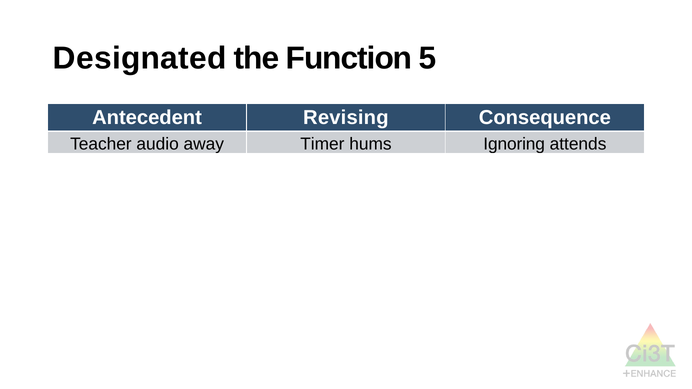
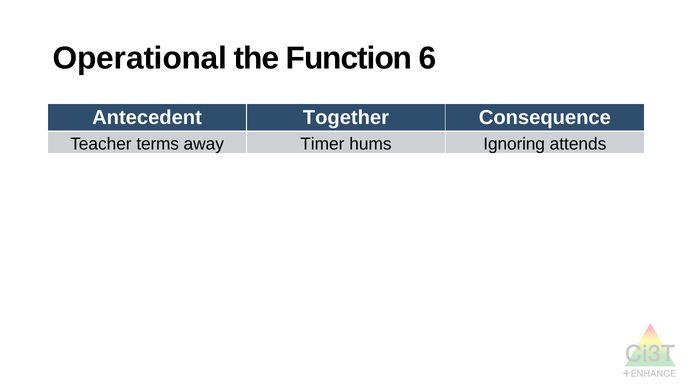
Designated: Designated -> Operational
5: 5 -> 6
Revising: Revising -> Together
audio: audio -> terms
